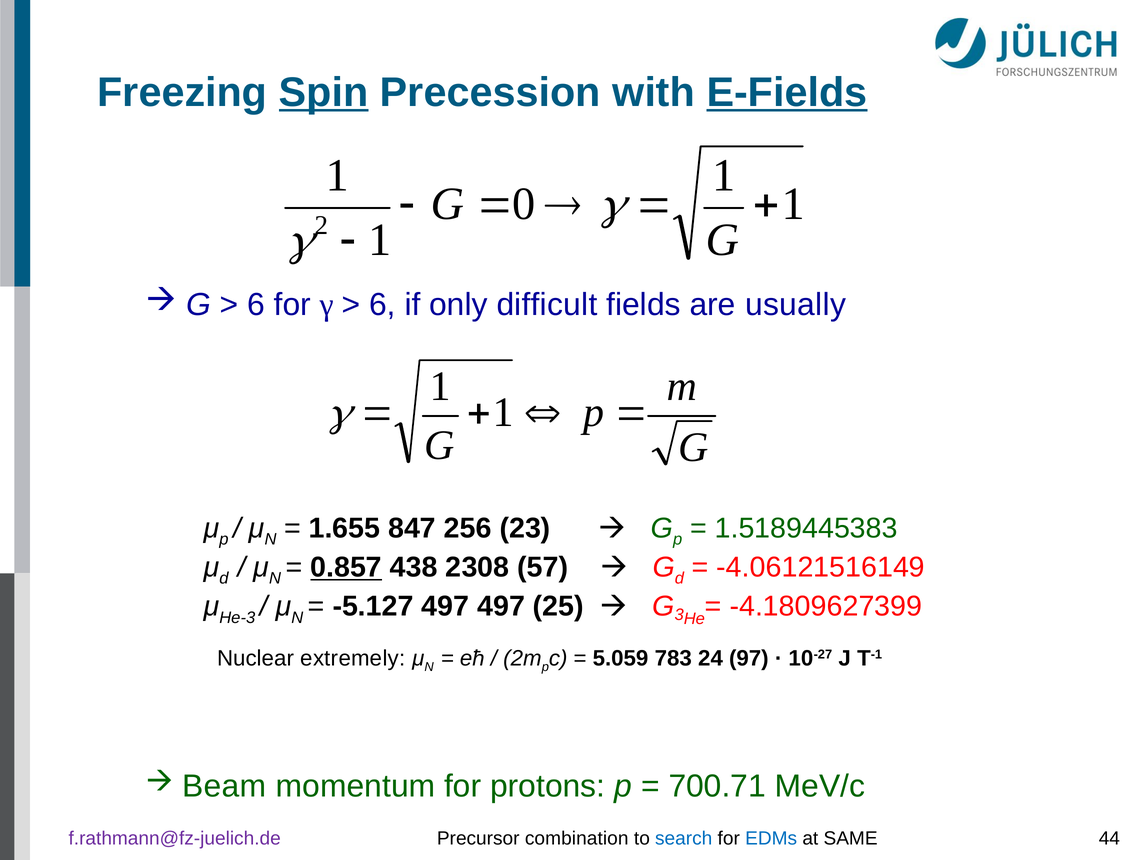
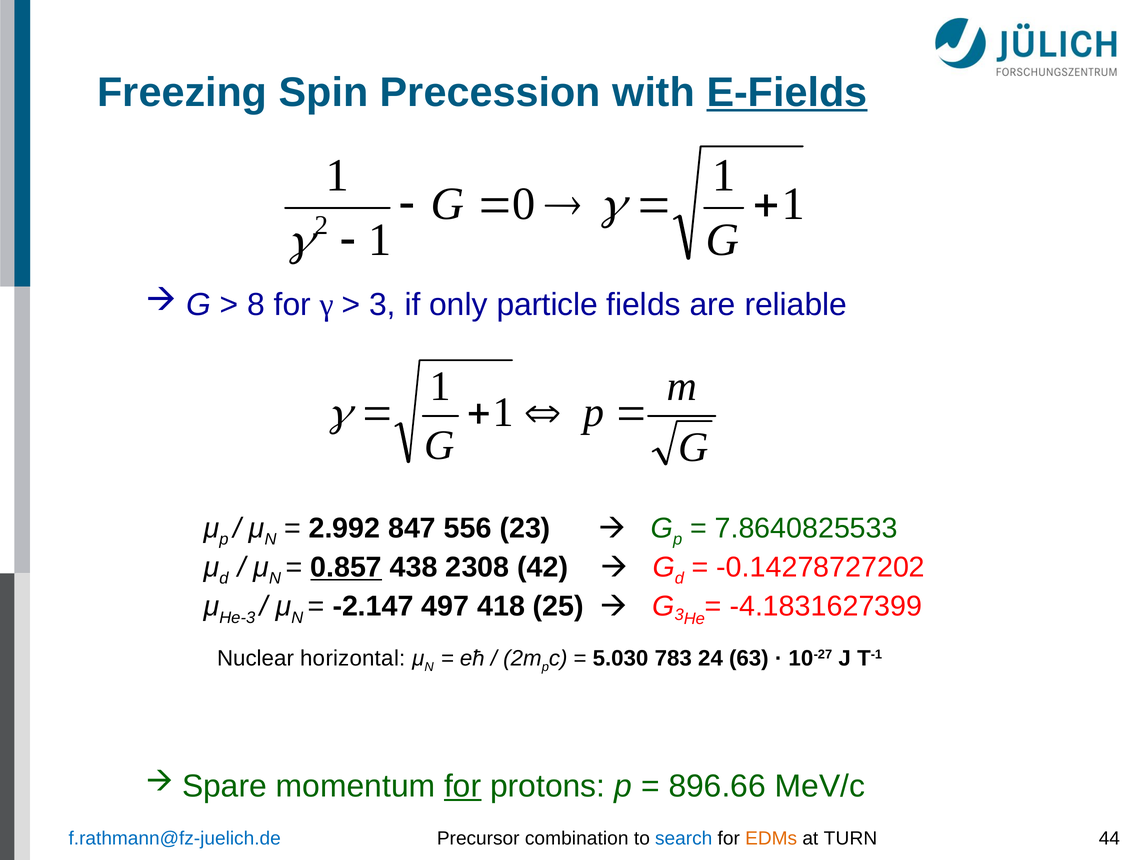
Spin underline: present -> none
6 at (256, 305): 6 -> 8
6 at (382, 305): 6 -> 3
difficult: difficult -> particle
usually: usually -> reliable
1.655: 1.655 -> 2.992
256: 256 -> 556
1.5189445383: 1.5189445383 -> 7.8640825533
57: 57 -> 42
-4.06121516149: -4.06121516149 -> -0.14278727202
-5.127: -5.127 -> -2.147
497 497: 497 -> 418
-4.1809627399: -4.1809627399 -> -4.1831627399
extremely: extremely -> horizontal
5.059: 5.059 -> 5.030
97: 97 -> 63
Beam: Beam -> Spare
for at (463, 786) underline: none -> present
700.71: 700.71 -> 896.66
f.rathmann@fz-juelich.de colour: purple -> blue
EDMs colour: blue -> orange
SAME: SAME -> TURN
